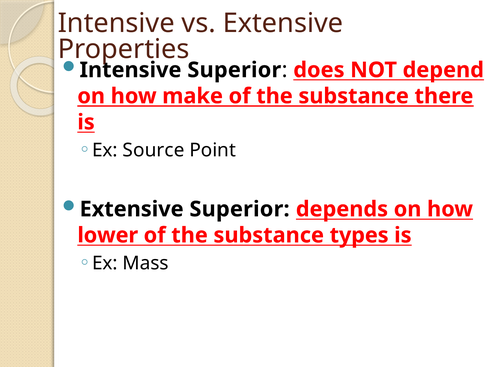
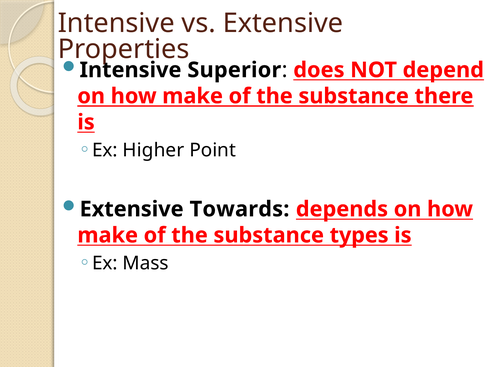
Source: Source -> Higher
Extensive Superior: Superior -> Towards
lower at (108, 235): lower -> make
